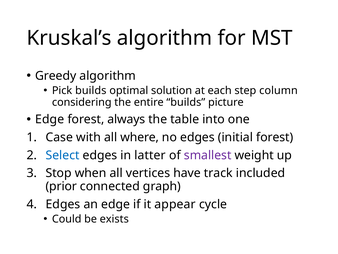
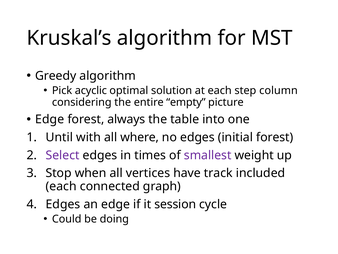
Pick builds: builds -> acyclic
entire builds: builds -> empty
Case: Case -> Until
Select colour: blue -> purple
latter: latter -> times
prior at (61, 186): prior -> each
appear: appear -> session
exists: exists -> doing
